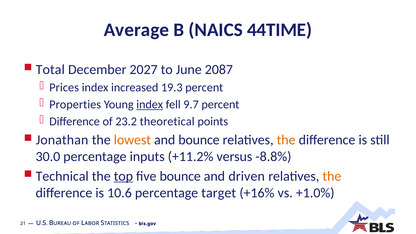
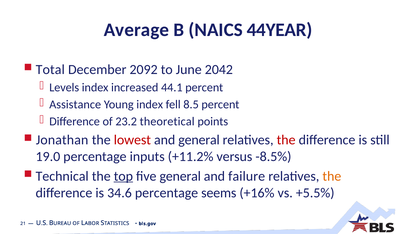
44TIME: 44TIME -> 44YEAR
2027: 2027 -> 2092
2087: 2087 -> 2042
Prices: Prices -> Levels
19.3: 19.3 -> 44.1
Properties: Properties -> Assistance
index at (150, 105) underline: present -> none
9.7: 9.7 -> 8.5
lowest colour: orange -> red
and bounce: bounce -> general
the at (286, 140) colour: orange -> red
30.0: 30.0 -> 19.0
-8.8%: -8.8% -> -8.5%
five bounce: bounce -> general
driven: driven -> failure
10.6: 10.6 -> 34.6
target: target -> seems
+1.0%: +1.0% -> +5.5%
